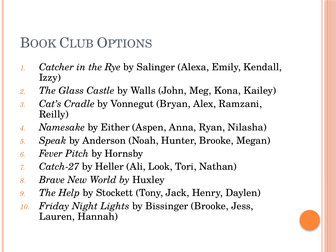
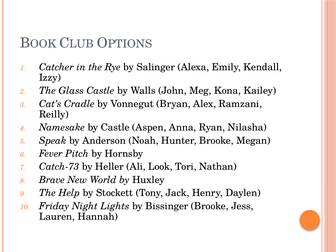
by Either: Either -> Castle
Catch-27: Catch-27 -> Catch-73
